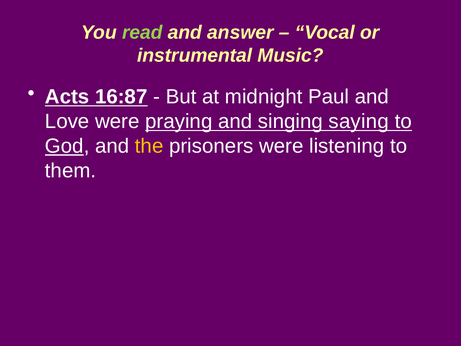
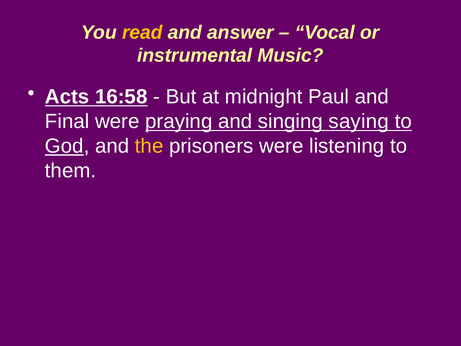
read colour: light green -> yellow
16:87: 16:87 -> 16:58
Love: Love -> Final
